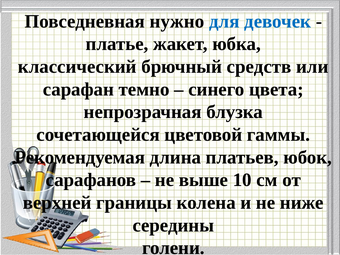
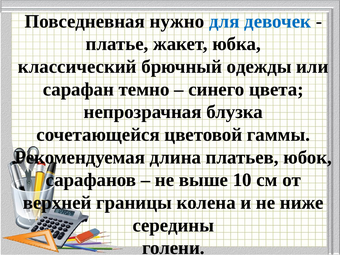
средств: средств -> одежды
